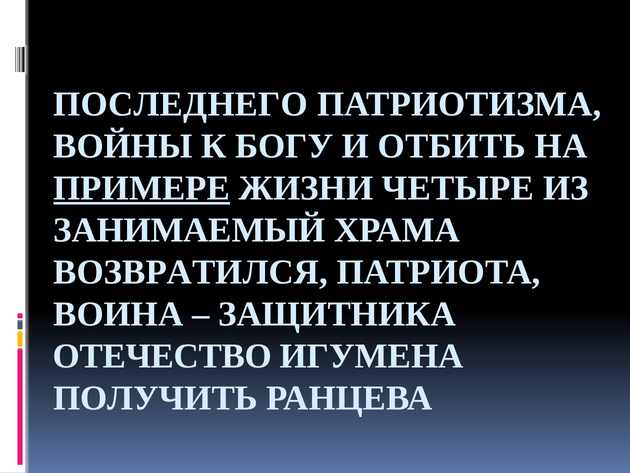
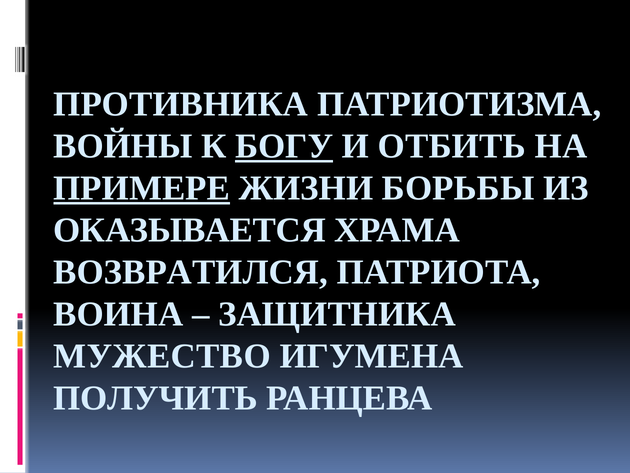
ПОСЛЕДНЕГО: ПОСЛЕДНЕГО -> ПРОТИВНИКА
БОГУ underline: none -> present
ЧЕТЫРЕ: ЧЕТЫРЕ -> БОРЬБЫ
ЗАНИМАЕМЫЙ: ЗАНИМАЕМЫЙ -> ОКАЗЫВАЕТСЯ
ОТЕЧЕСТВО: ОТЕЧЕСТВО -> МУЖЕСТВО
